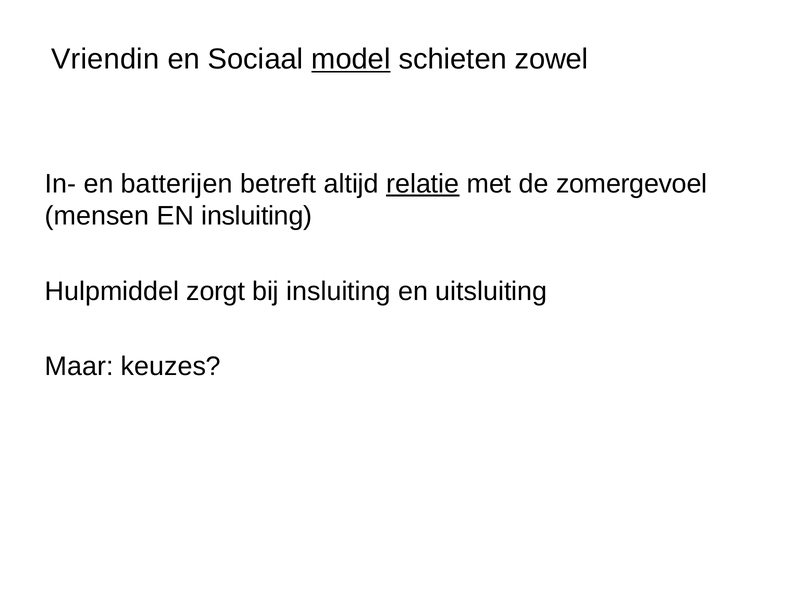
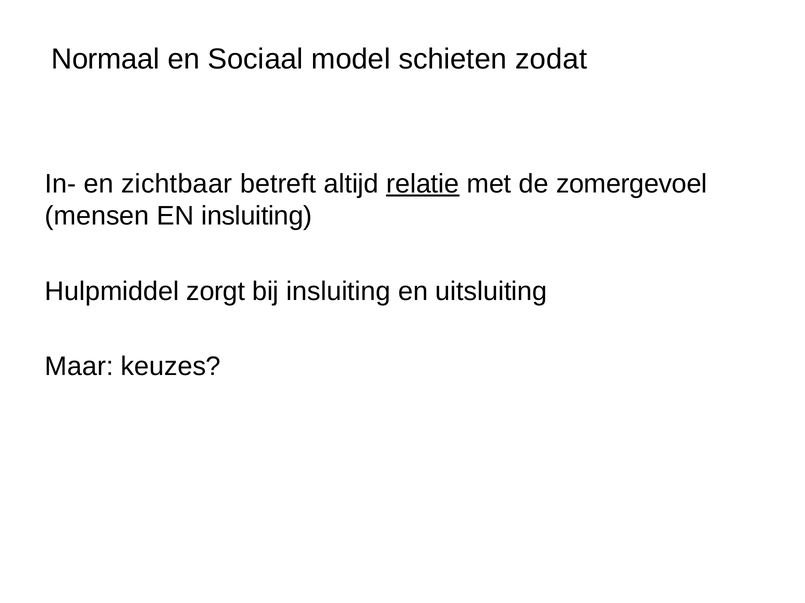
Vriendin: Vriendin -> Normaal
model underline: present -> none
zowel: zowel -> zodat
batterijen: batterijen -> zichtbaar
